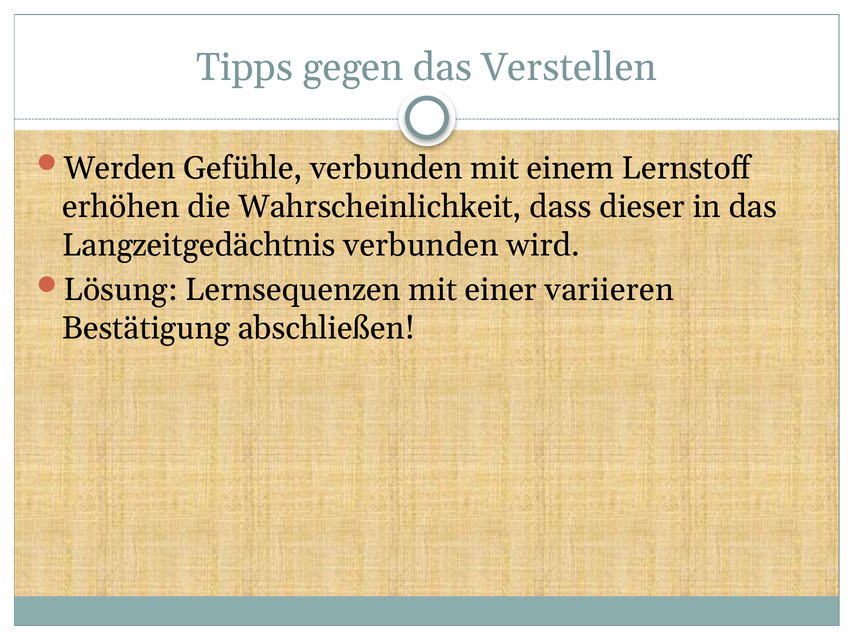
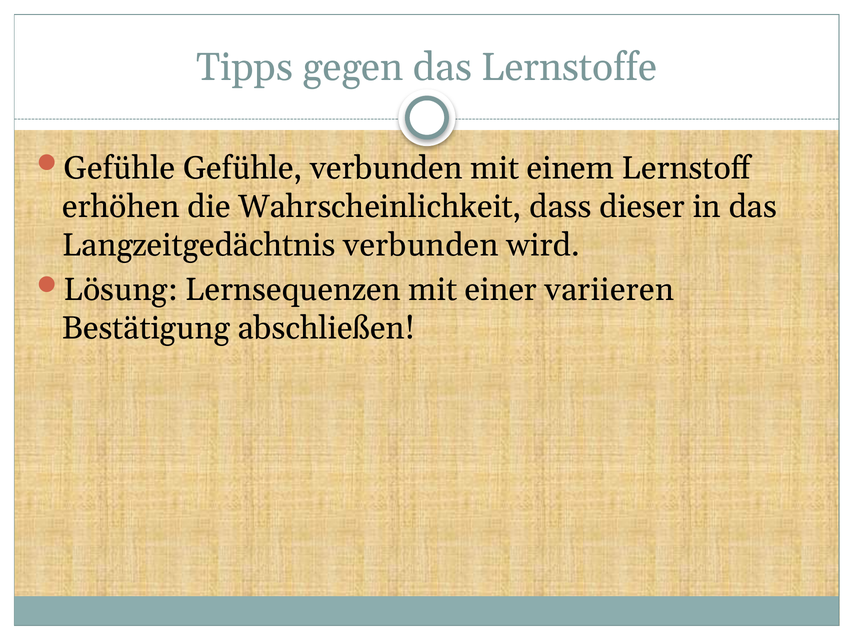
Verstellen: Verstellen -> Lernstoffe
Werden at (120, 168): Werden -> Gefühle
